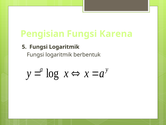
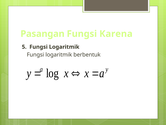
Pengisian: Pengisian -> Pasangan
